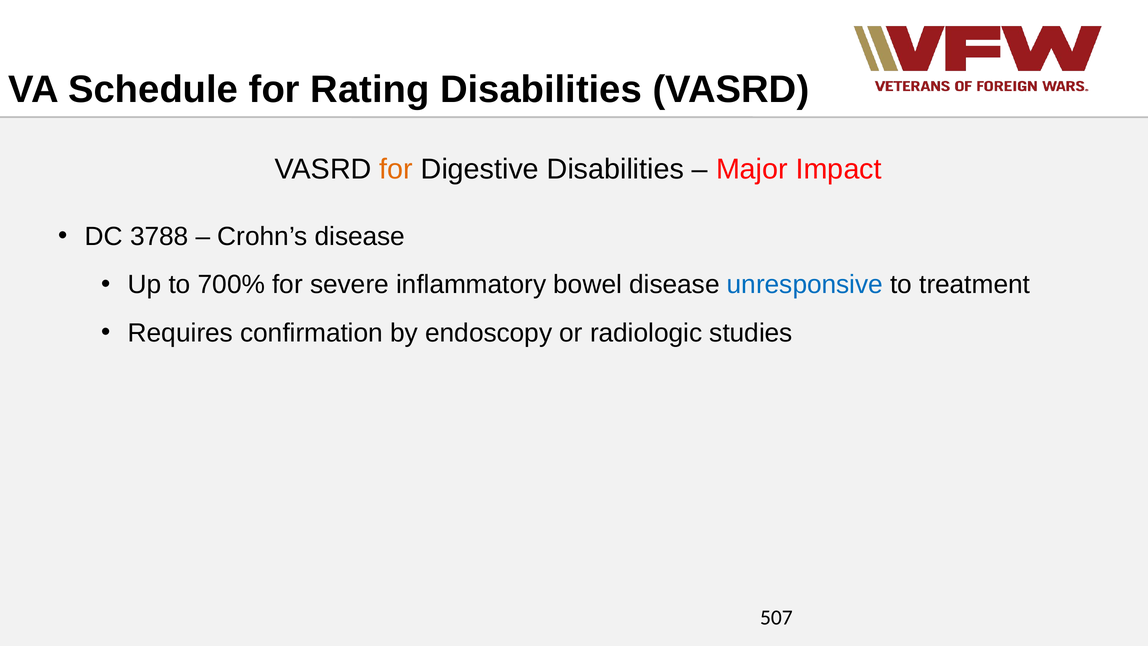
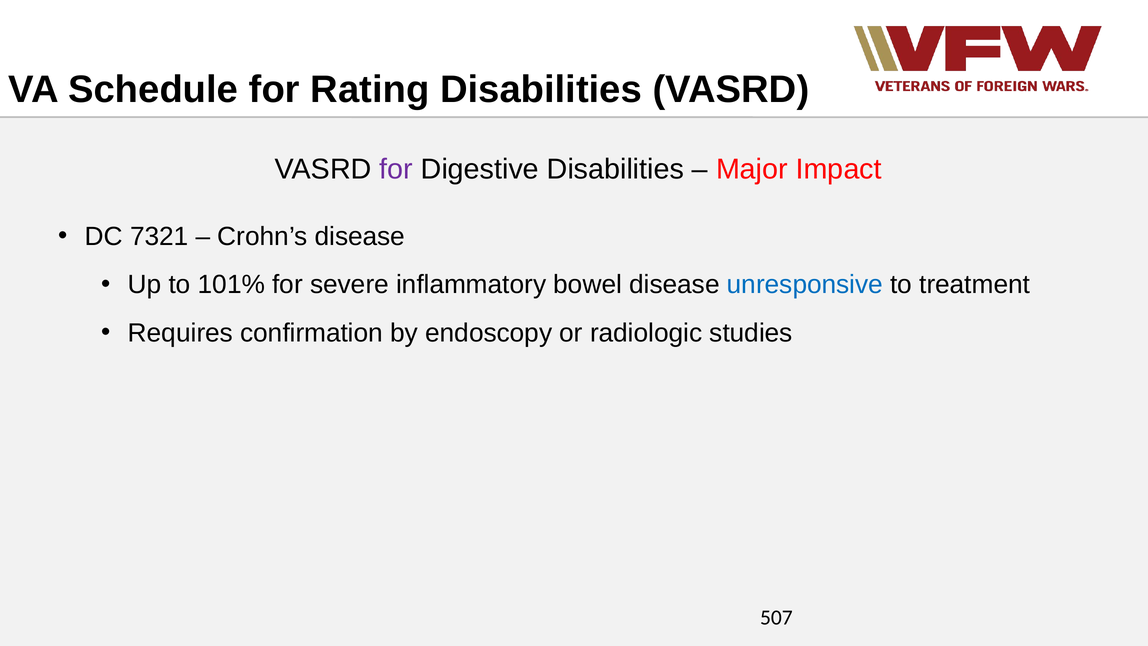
for at (396, 169) colour: orange -> purple
3788: 3788 -> 7321
700%: 700% -> 101%
